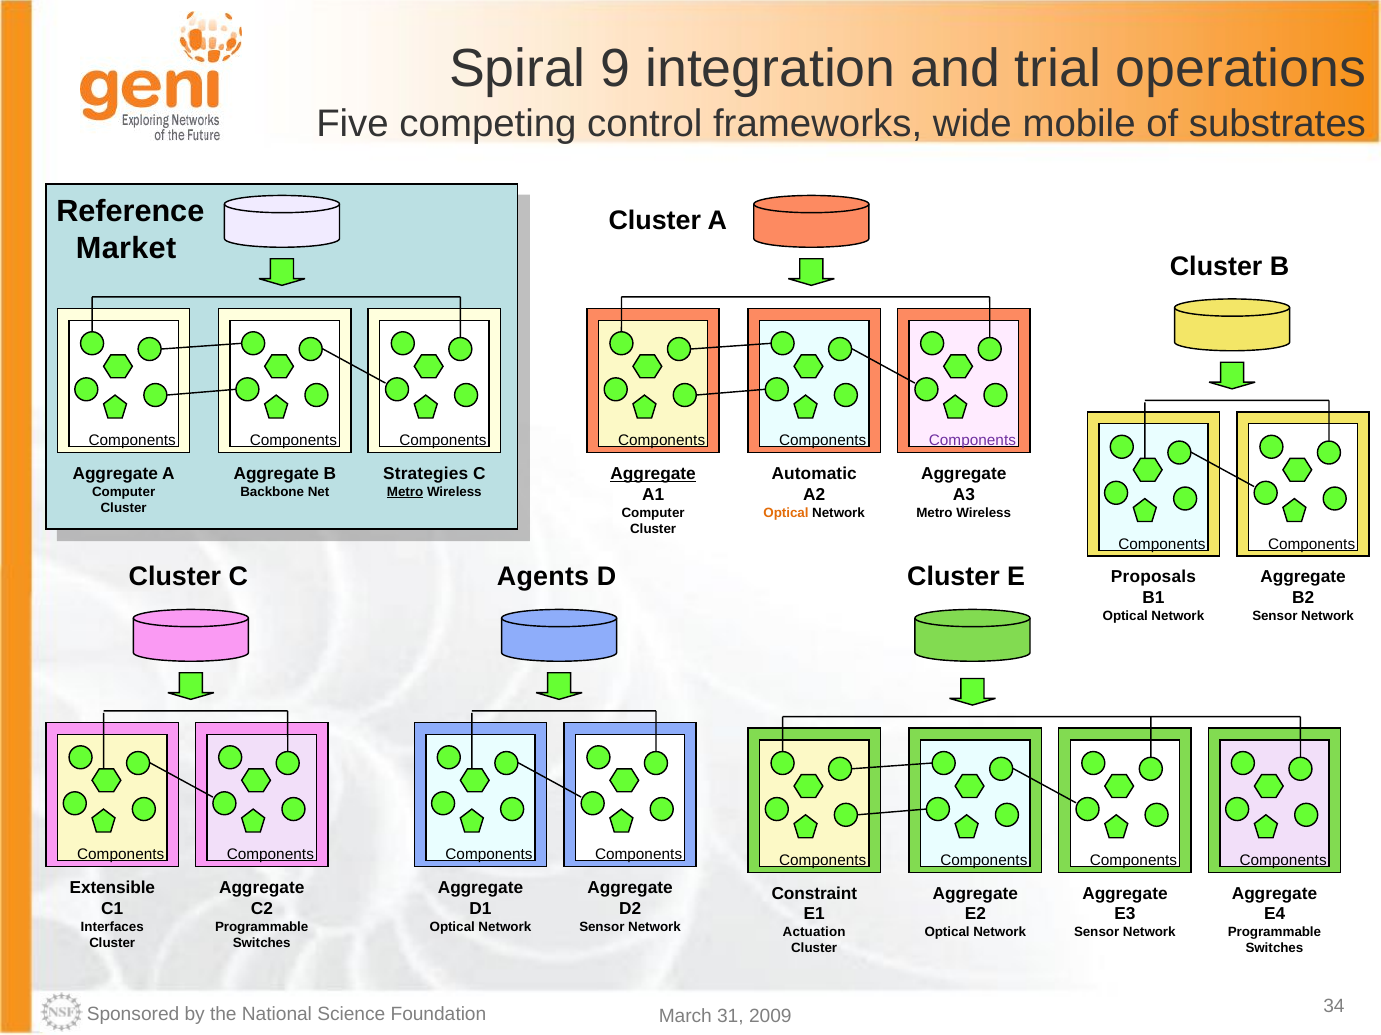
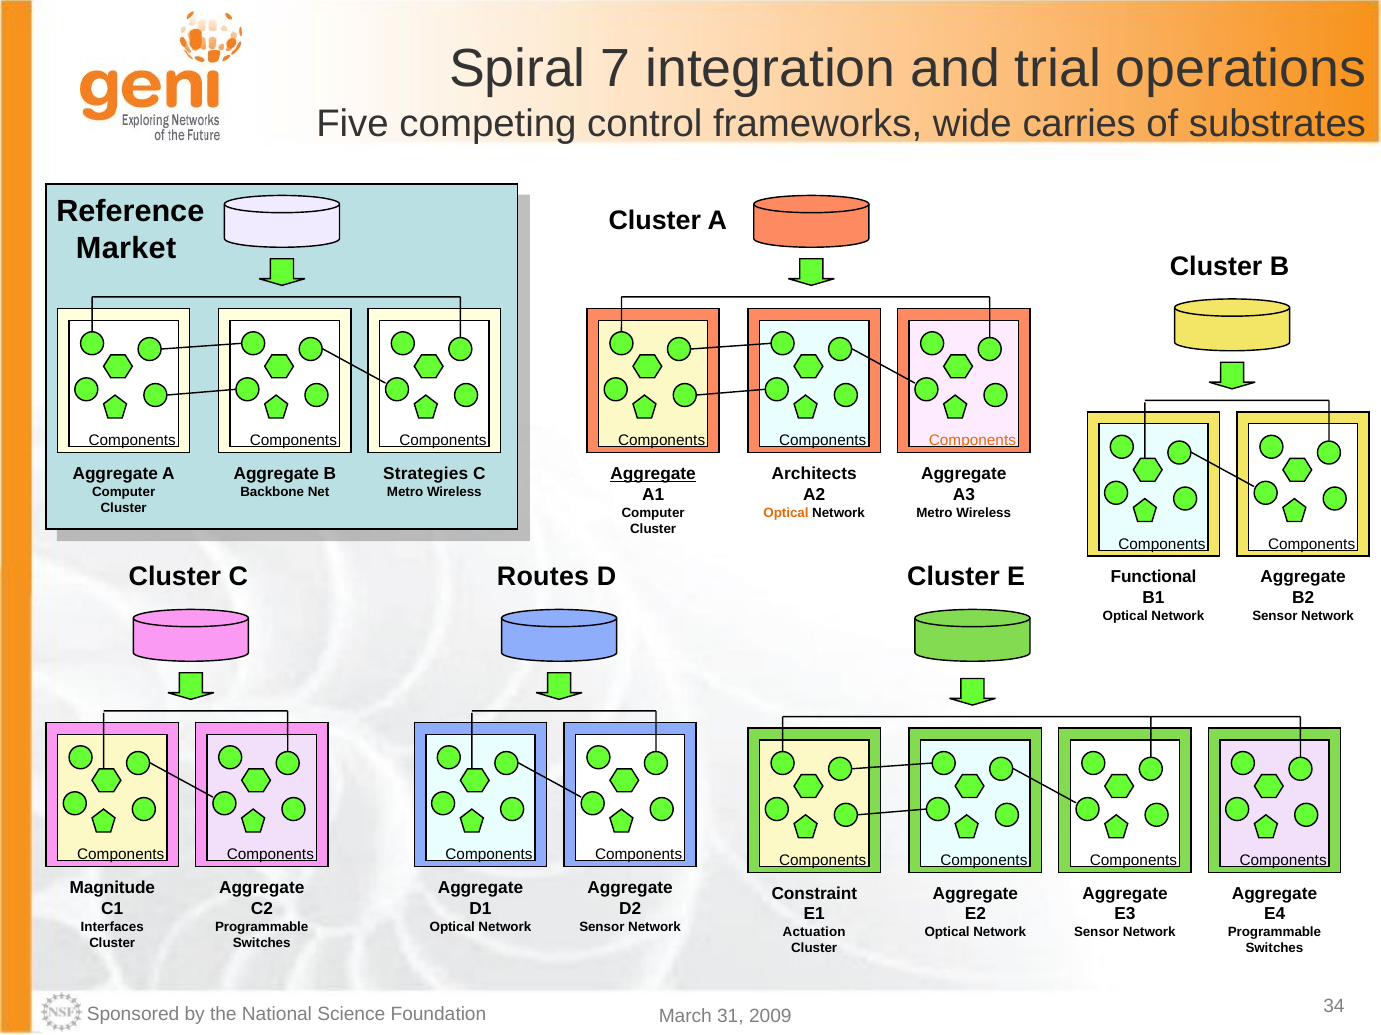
9: 9 -> 7
mobile: mobile -> carries
Components at (972, 441) colour: purple -> orange
Automatic: Automatic -> Architects
Metro at (405, 492) underline: present -> none
Agents: Agents -> Routes
Proposals: Proposals -> Functional
Extensible: Extensible -> Magnitude
